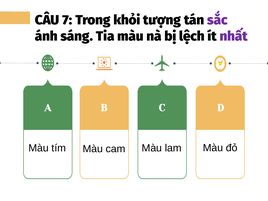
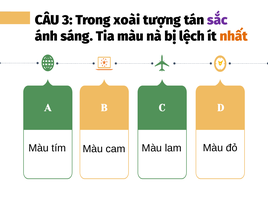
7: 7 -> 3
khỏi: khỏi -> xoài
nhất colour: purple -> orange
